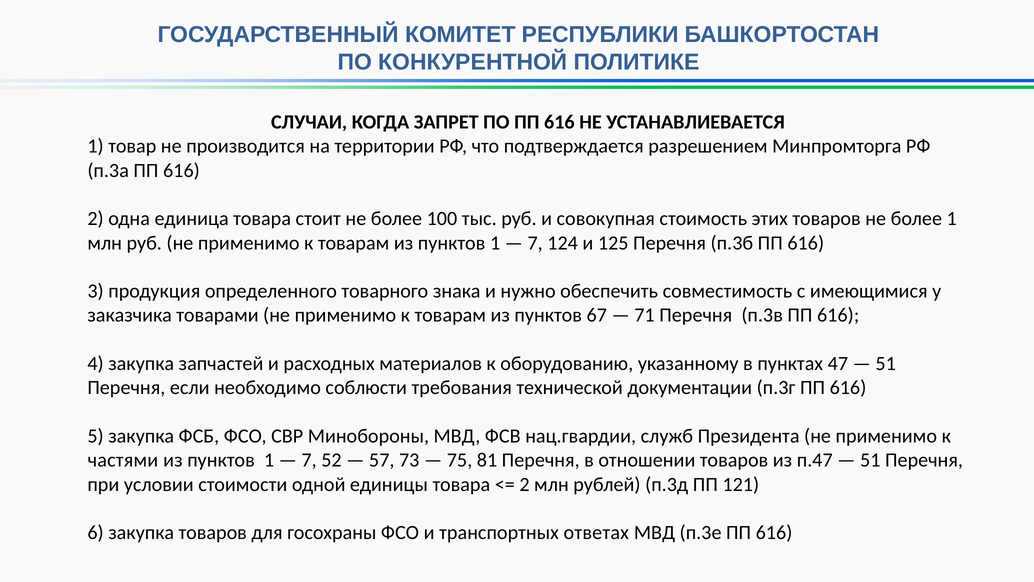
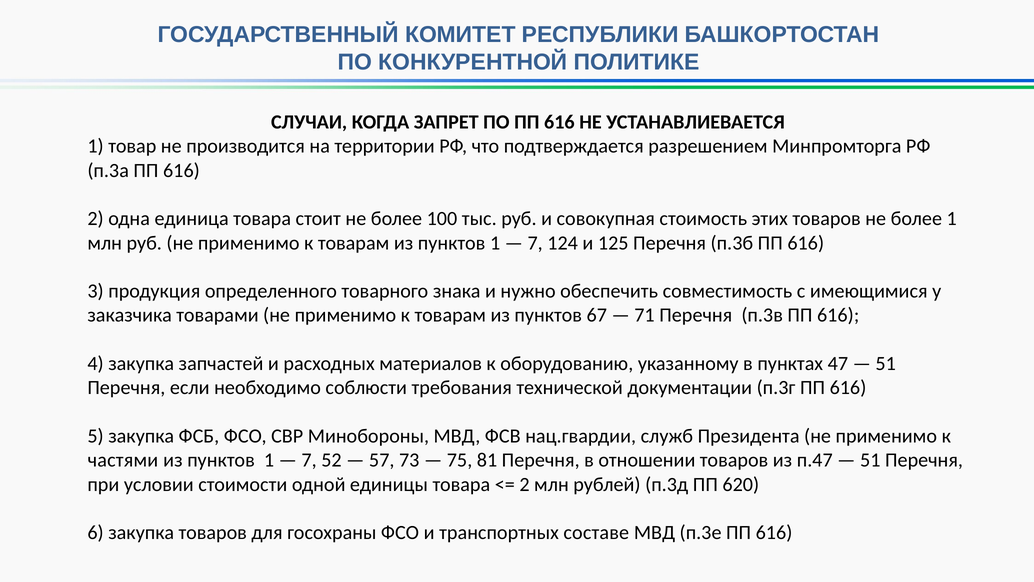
121: 121 -> 620
ответах: ответах -> составе
